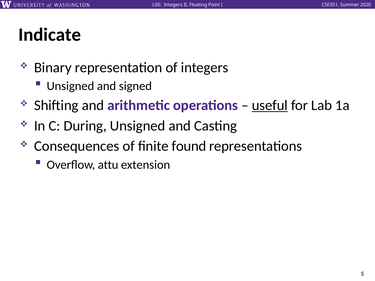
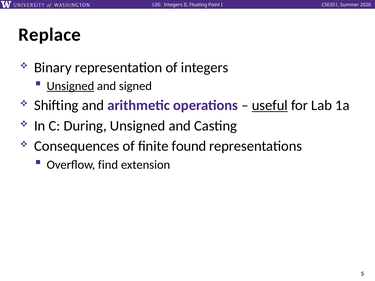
Indicate: Indicate -> Replace
Unsigned at (70, 86) underline: none -> present
attu: attu -> find
